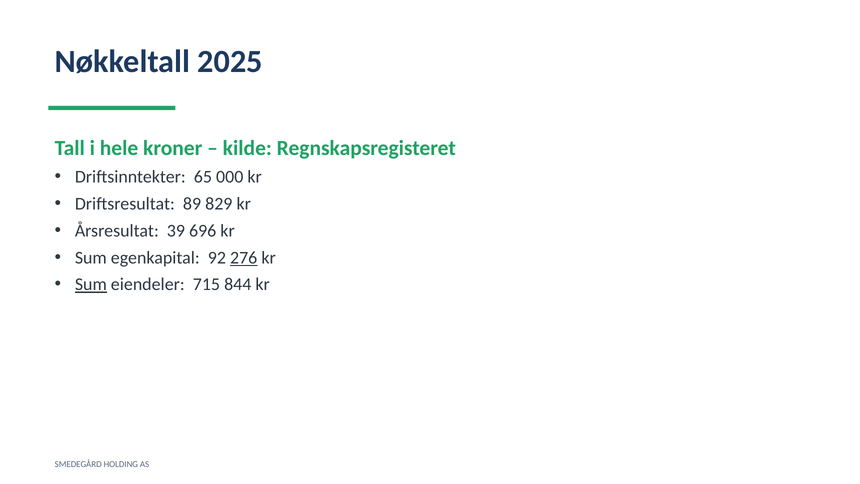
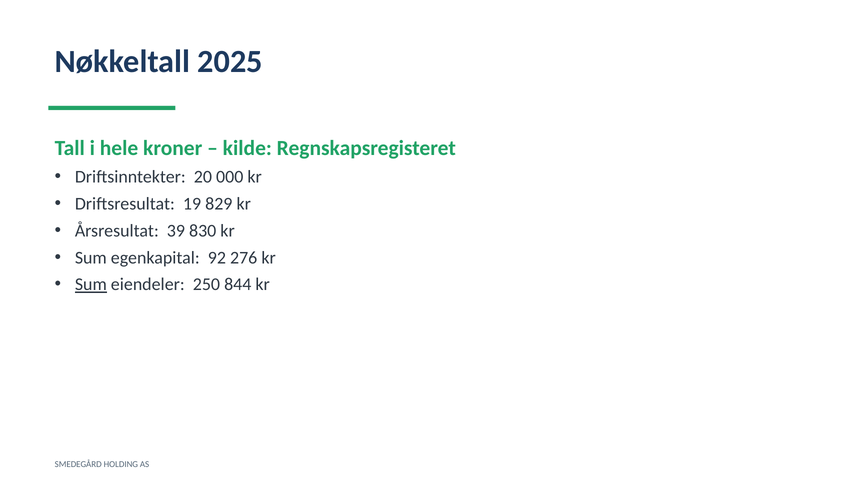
65: 65 -> 20
89: 89 -> 19
696: 696 -> 830
276 underline: present -> none
715: 715 -> 250
